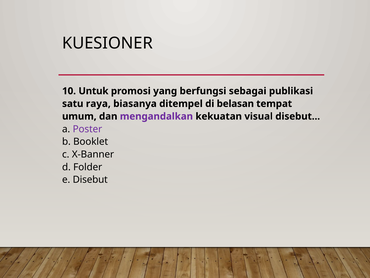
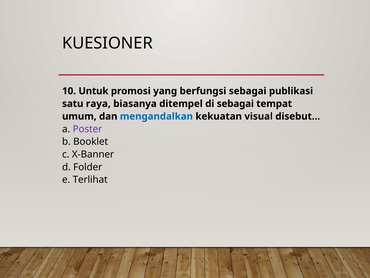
di belasan: belasan -> sebagai
mengandalkan colour: purple -> blue
e Disebut: Disebut -> Terlihat
